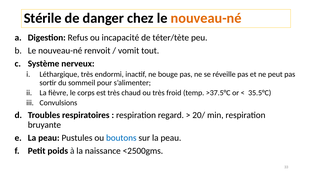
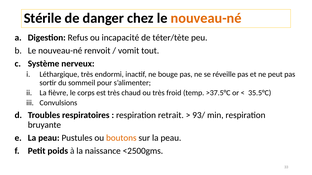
regard: regard -> retrait
20/: 20/ -> 93/
boutons colour: blue -> orange
